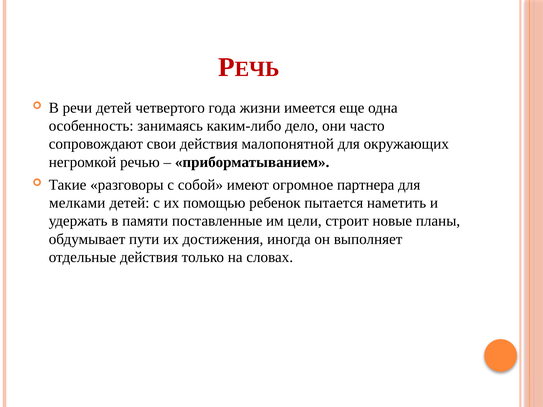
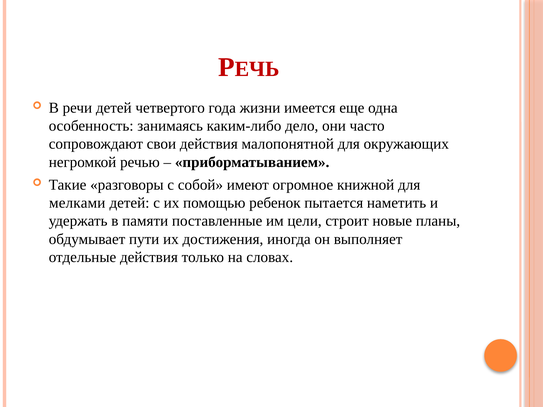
партнера: партнера -> книжной
